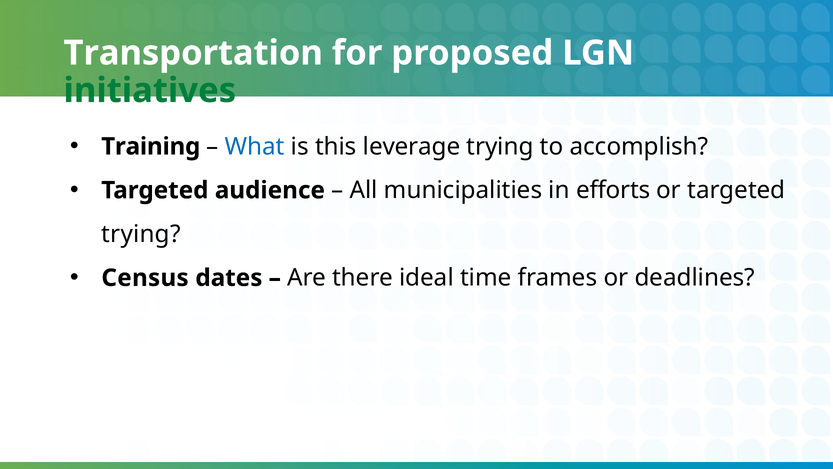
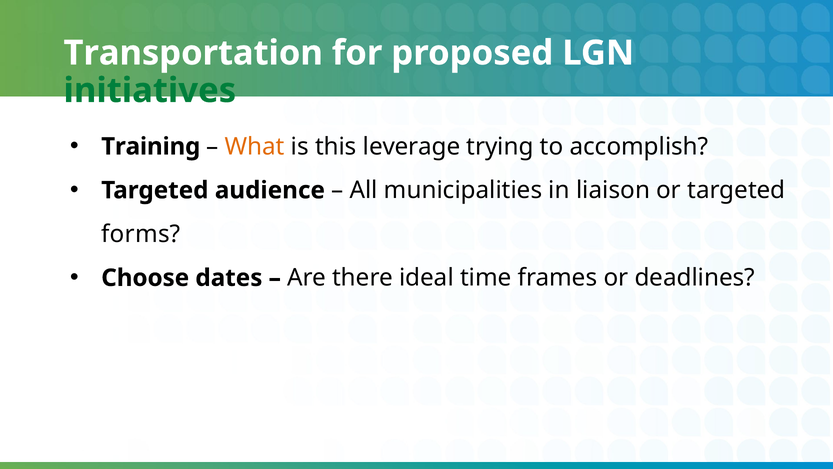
What colour: blue -> orange
efforts: efforts -> liaison
trying at (141, 234): trying -> forms
Census: Census -> Choose
